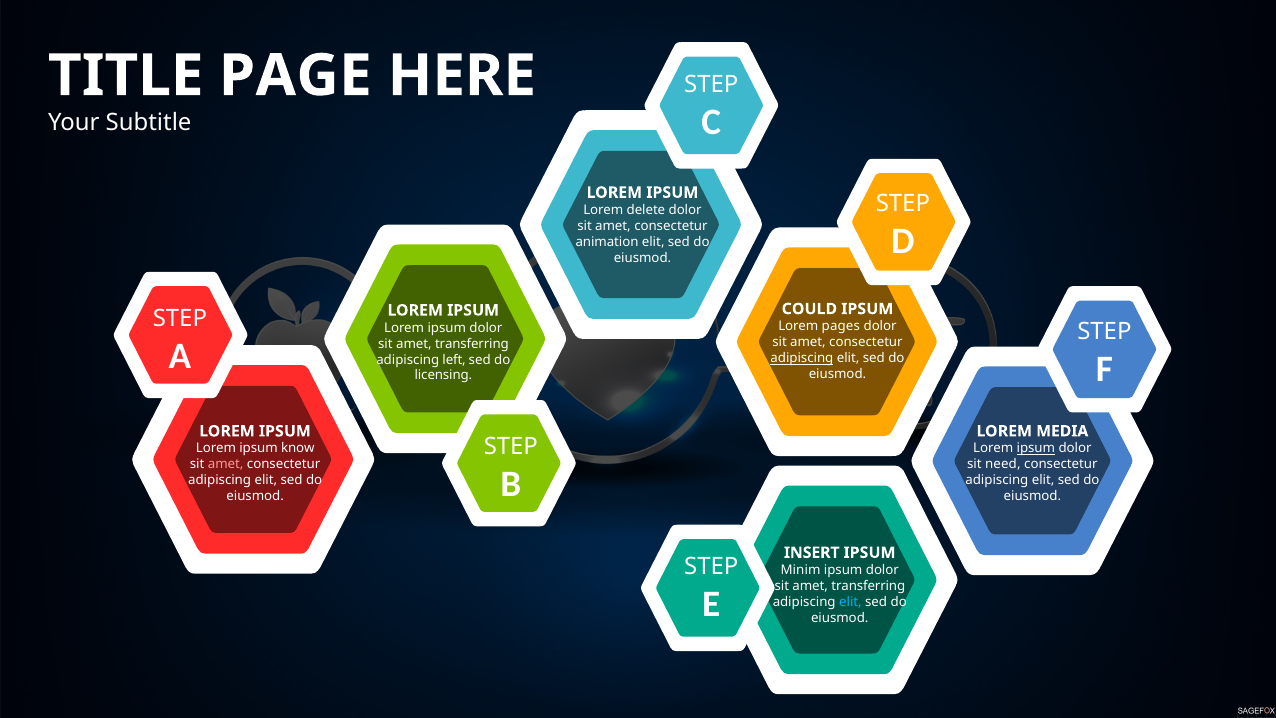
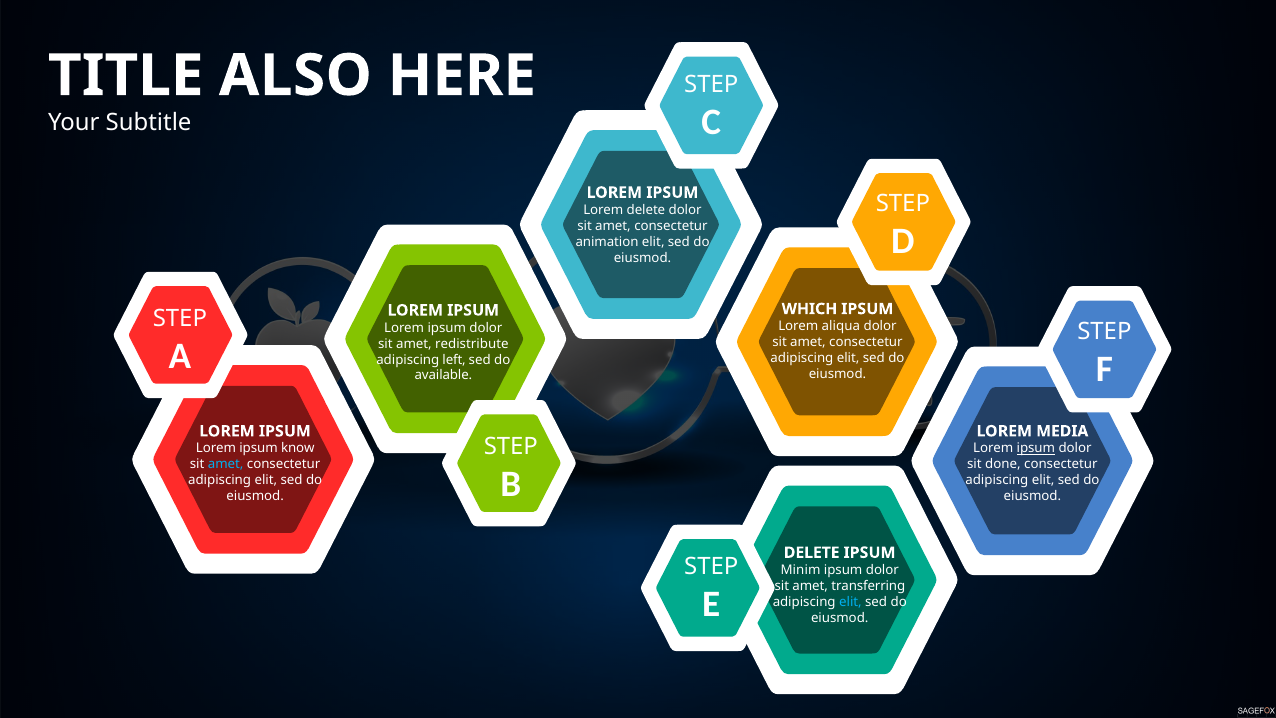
PAGE: PAGE -> ALSO
COULD: COULD -> WHICH
pages: pages -> aliqua
transferring at (472, 344): transferring -> redistribute
adipiscing at (802, 358) underline: present -> none
licensing: licensing -> available
need: need -> done
amet at (226, 464) colour: pink -> light blue
INSERT at (812, 552): INSERT -> DELETE
